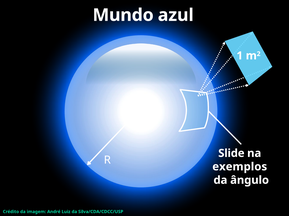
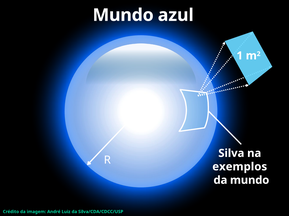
Slide: Slide -> Silva
da ângulo: ângulo -> mundo
